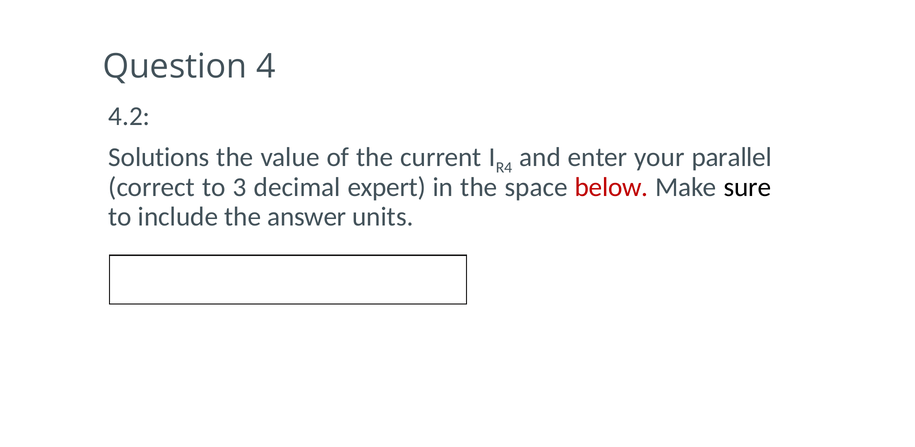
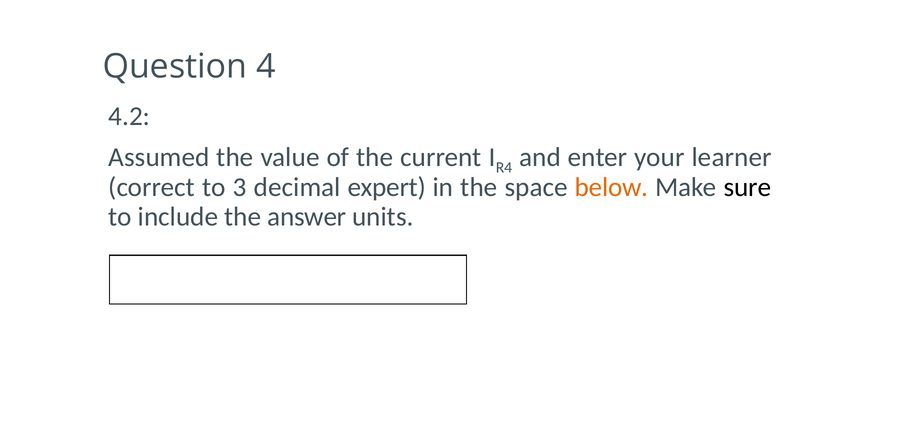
Solutions: Solutions -> Assumed
parallel: parallel -> learner
below colour: red -> orange
